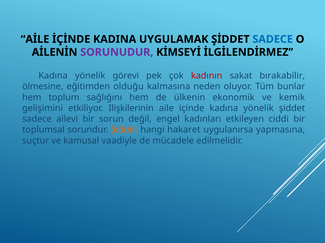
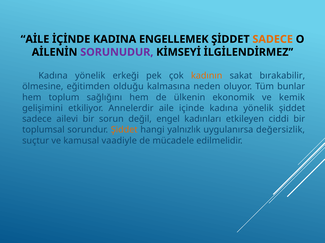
UYGULAMAK: UYGULAMAK -> ENGELLEMEK
SADECE at (273, 39) colour: blue -> orange
görevi: görevi -> erkeği
kadının colour: red -> orange
Ilişkilerinin: Ilişkilerinin -> Annelerdir
hakaret: hakaret -> yalnızlık
yapmasına: yapmasına -> değersizlik
